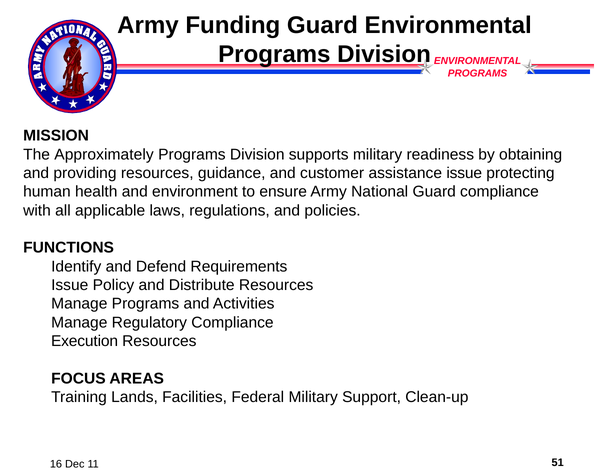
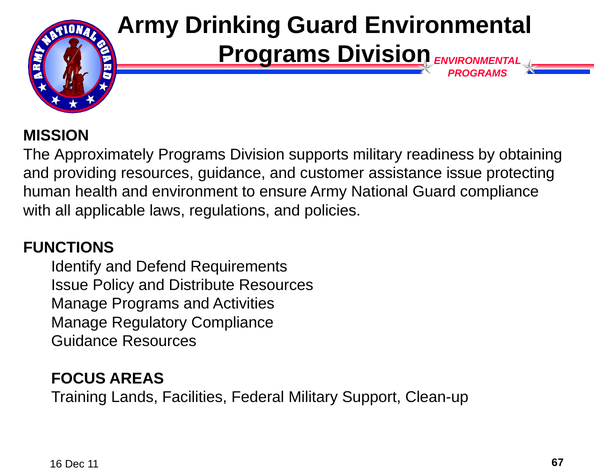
Funding: Funding -> Drinking
Execution at (85, 341): Execution -> Guidance
51: 51 -> 67
